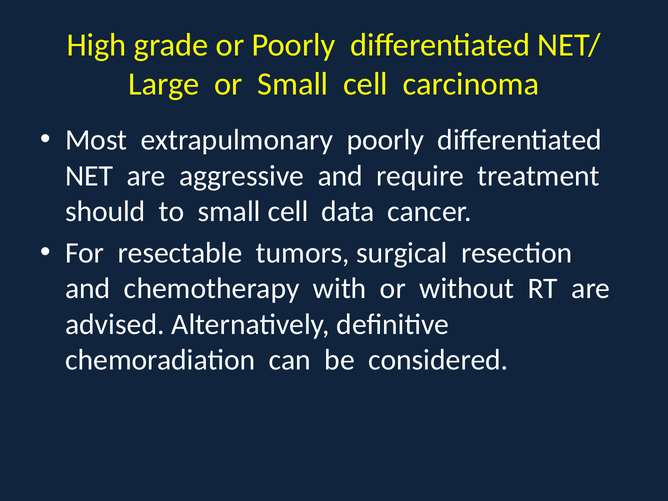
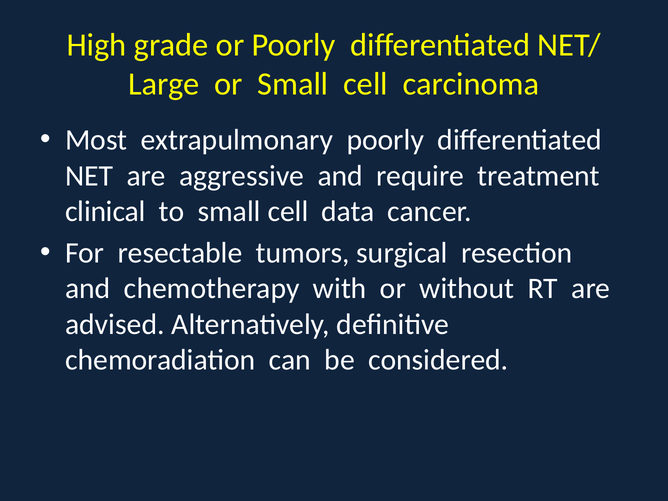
should: should -> clinical
